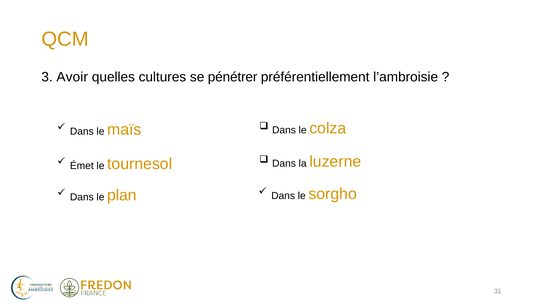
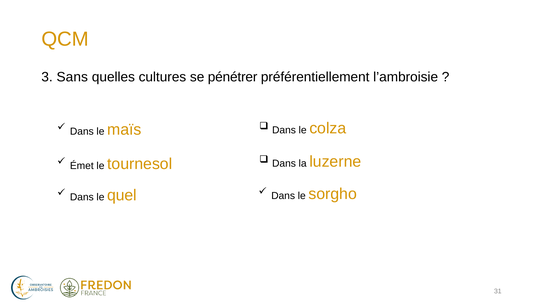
Avoir: Avoir -> Sans
plan: plan -> quel
